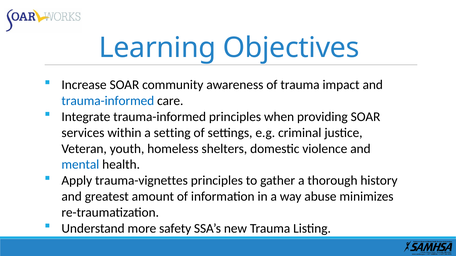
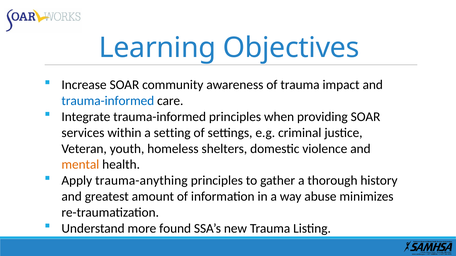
mental colour: blue -> orange
trauma-vignettes: trauma-vignettes -> trauma-anything
safety: safety -> found
